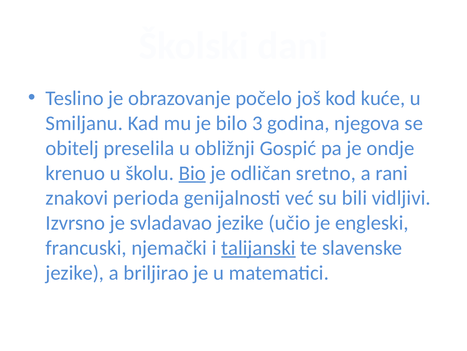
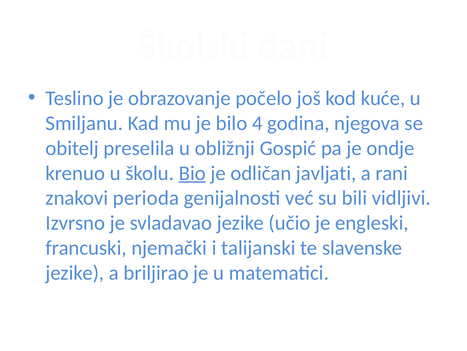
3: 3 -> 4
sretno: sretno -> javljati
talijanski underline: present -> none
